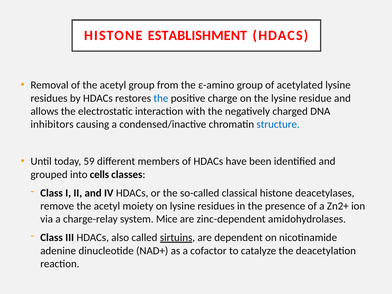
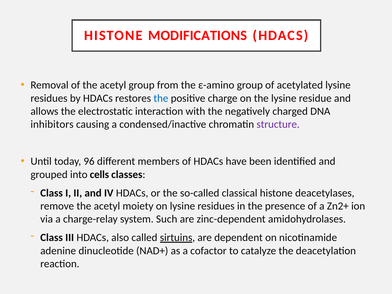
ESTABLISHMENT: ESTABLISHMENT -> MODIFICATIONS
structure colour: blue -> purple
59: 59 -> 96
Mice: Mice -> Such
